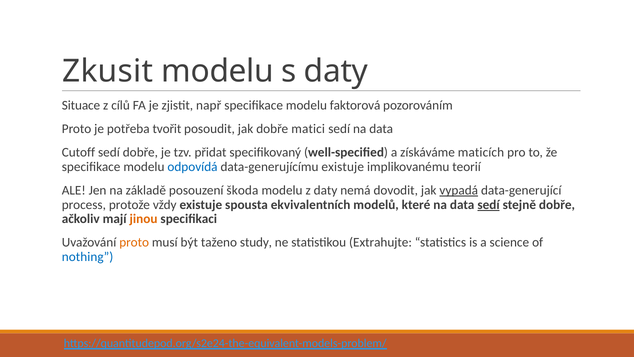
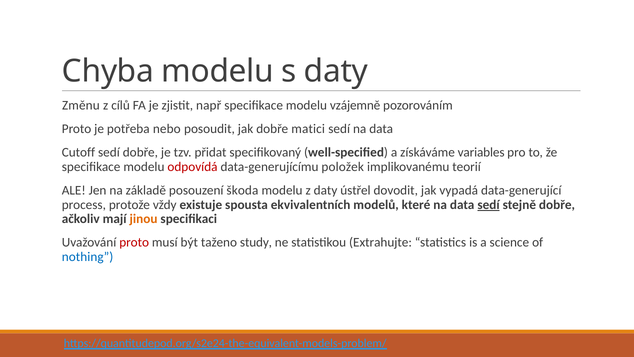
Zkusit: Zkusit -> Chyba
Situace: Situace -> Změnu
faktorová: faktorová -> vzájemně
tvořit: tvořit -> nebo
maticích: maticích -> variables
odpovídá colour: blue -> red
data-generujícímu existuje: existuje -> položek
nemá: nemá -> ústřel
vypadá underline: present -> none
proto at (134, 242) colour: orange -> red
